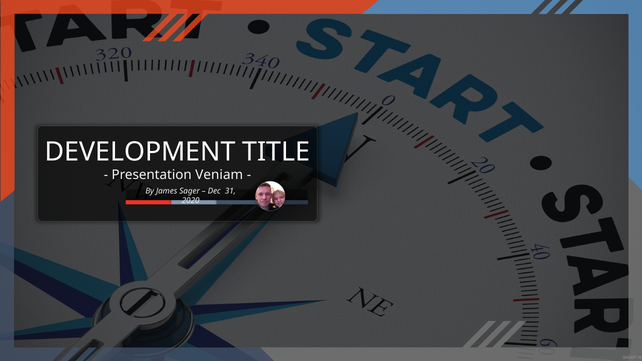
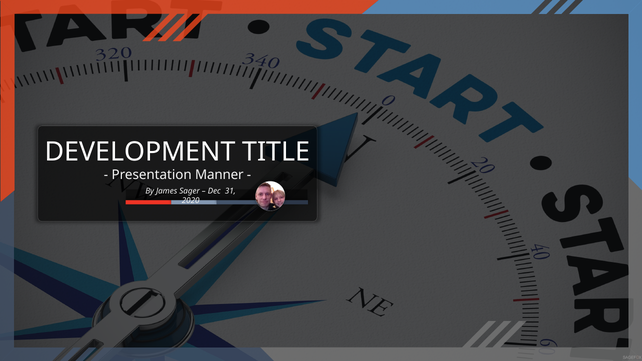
Veniam: Veniam -> Manner
